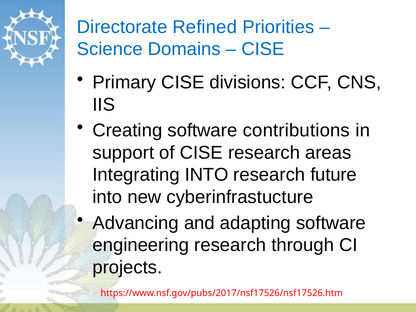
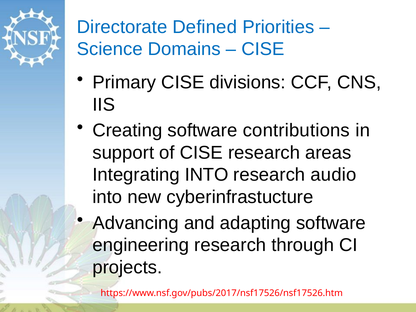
Refined: Refined -> Defined
future: future -> audio
